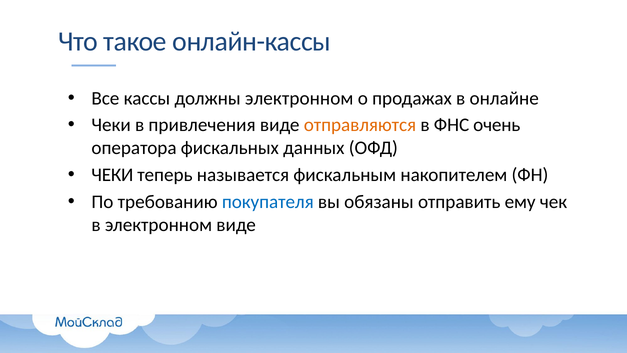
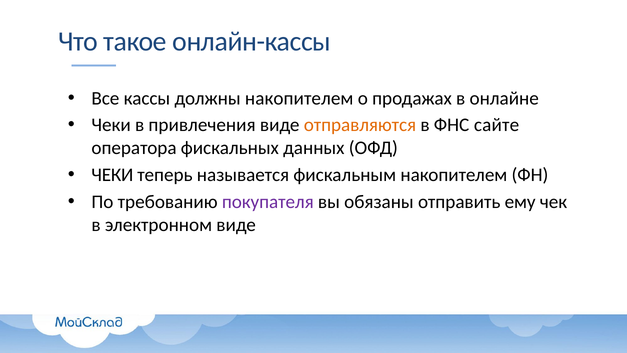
должны электронном: электронном -> накопителем
очень: очень -> сайте
покупателя colour: blue -> purple
